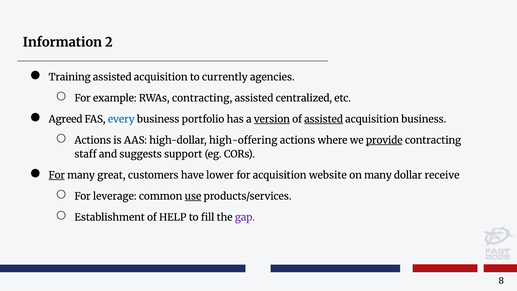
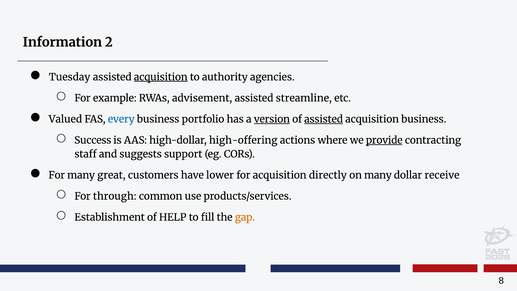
Training: Training -> Tuesday
acquisition at (161, 77) underline: none -> present
currently: currently -> authority
RWAs contracting: contracting -> advisement
centralized: centralized -> streamline
Agreed: Agreed -> Valued
Actions at (93, 140): Actions -> Success
For at (57, 175) underline: present -> none
website: website -> directly
leverage: leverage -> through
use underline: present -> none
gap colour: purple -> orange
